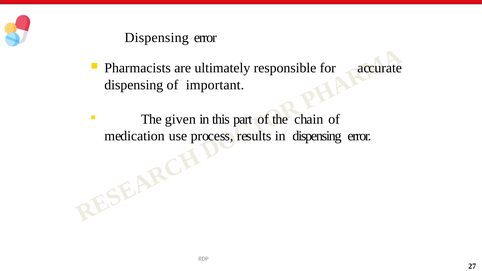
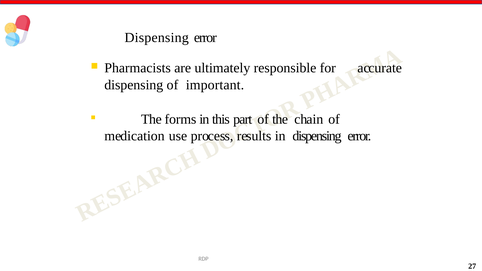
given: given -> forms
